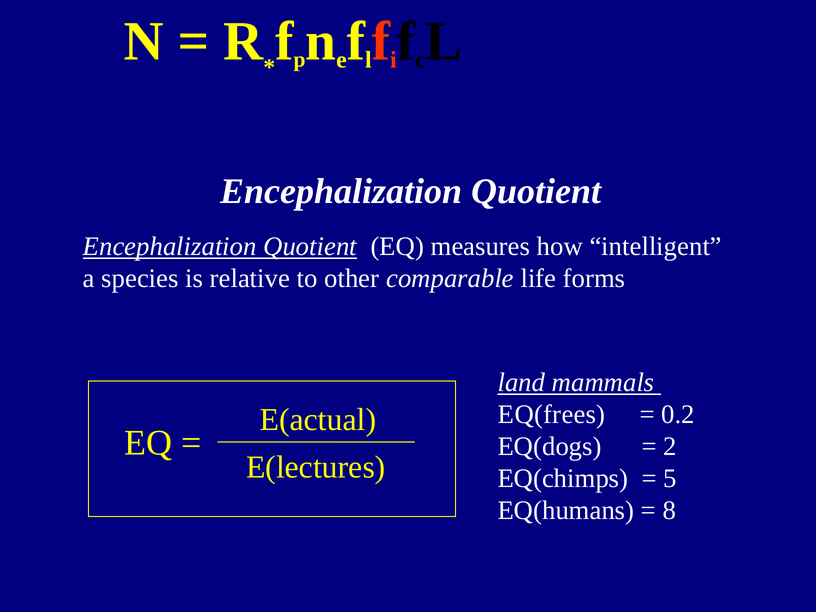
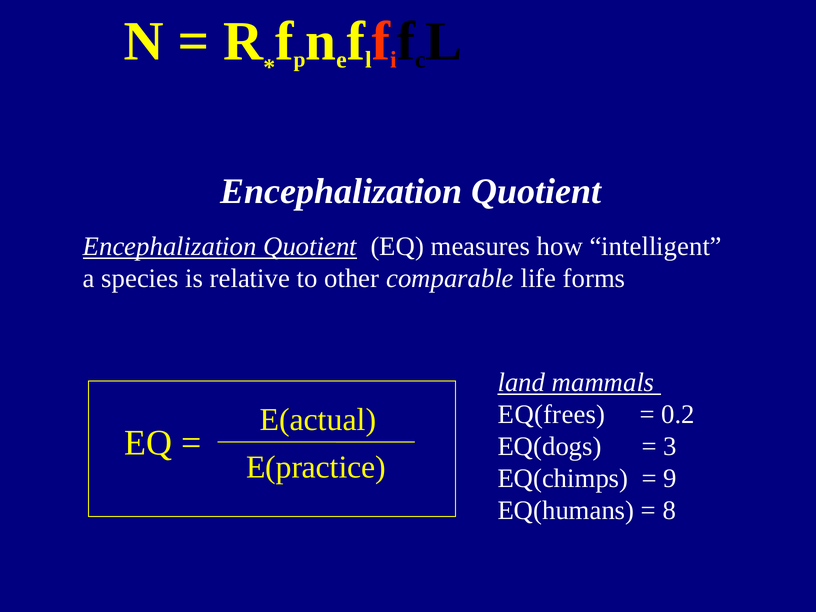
2: 2 -> 3
E(lectures: E(lectures -> E(practice
5: 5 -> 9
